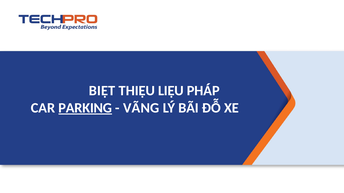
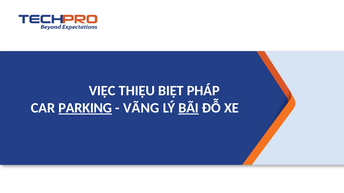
BIỆT: BIỆT -> VIỆC
LIỆU: LIỆU -> BIỆT
BÃI underline: none -> present
